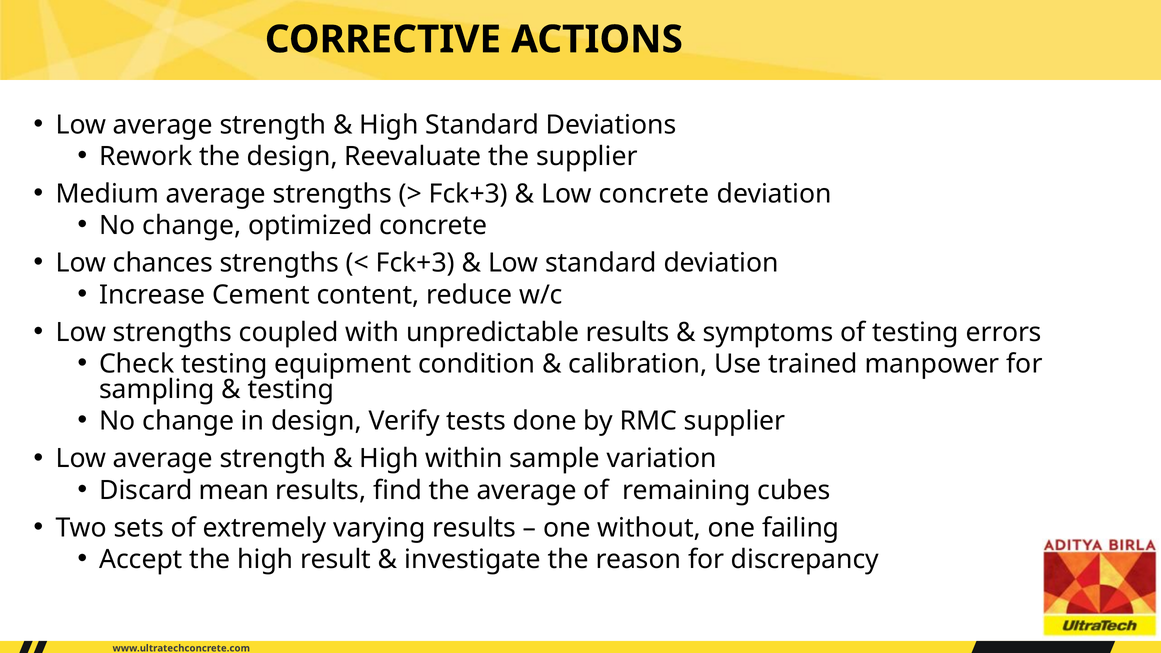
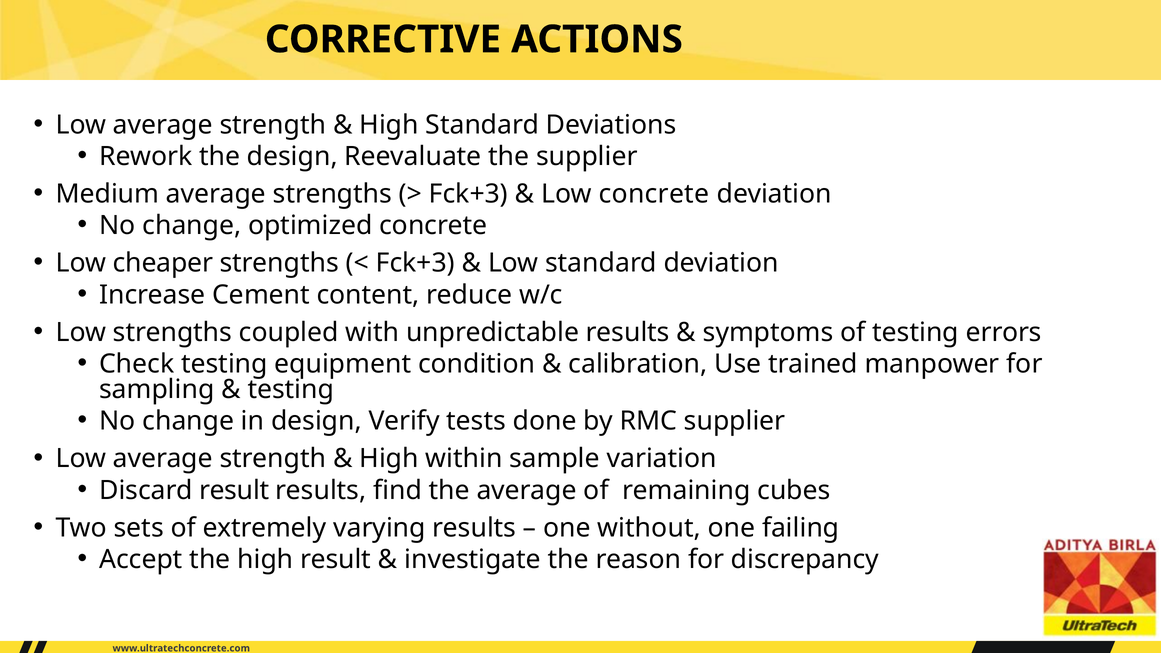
chances: chances -> cheaper
Discard mean: mean -> result
